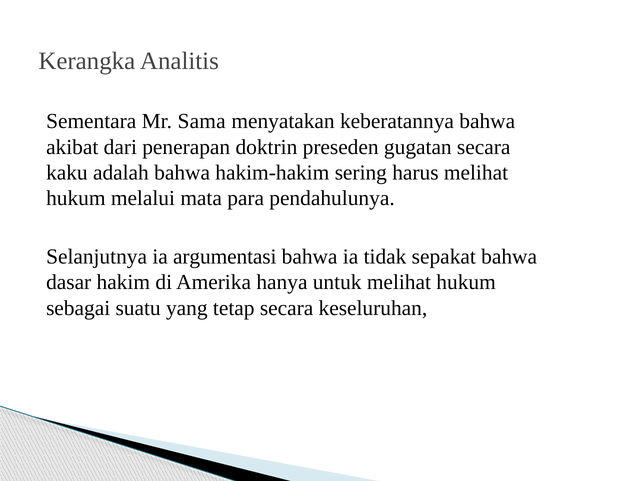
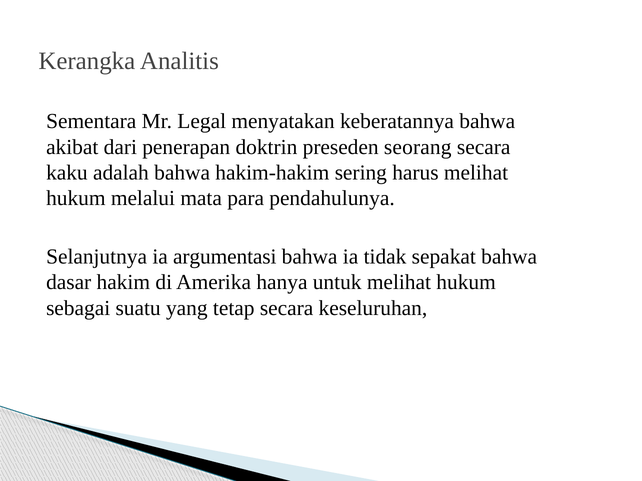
Sama: Sama -> Legal
gugatan: gugatan -> seorang
